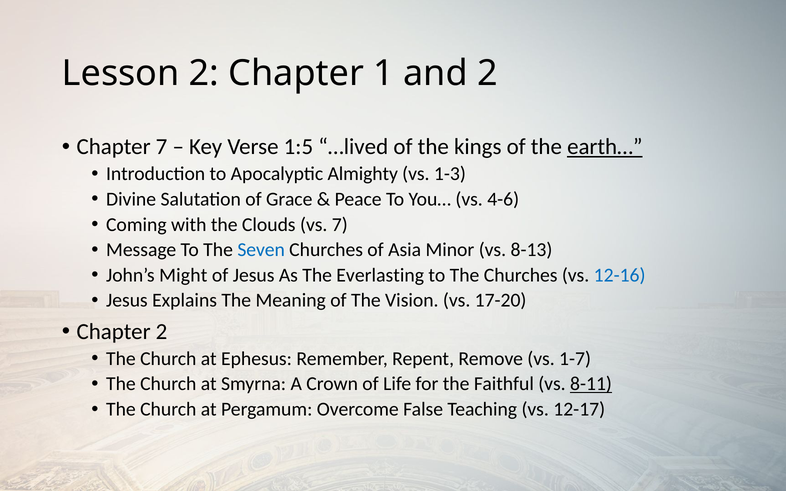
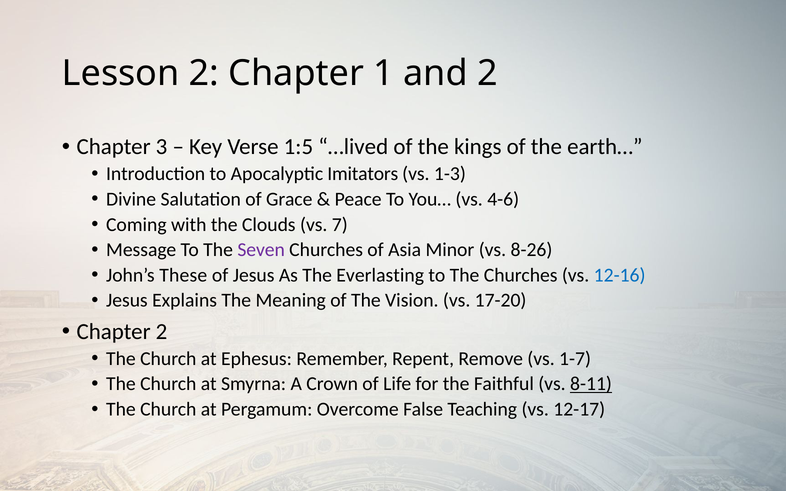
Chapter 7: 7 -> 3
earth… underline: present -> none
Almighty: Almighty -> Imitators
Seven colour: blue -> purple
8-13: 8-13 -> 8-26
Might: Might -> These
